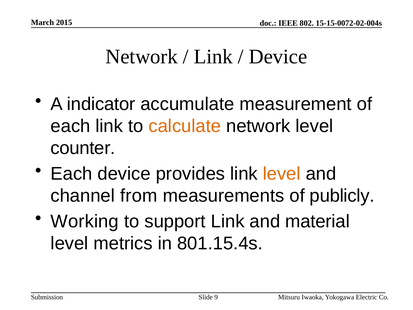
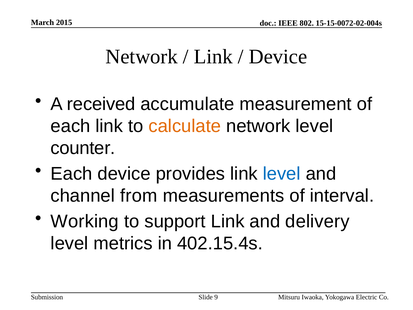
indicator: indicator -> received
level at (282, 174) colour: orange -> blue
publicly: publicly -> interval
material: material -> delivery
801.15.4s: 801.15.4s -> 402.15.4s
